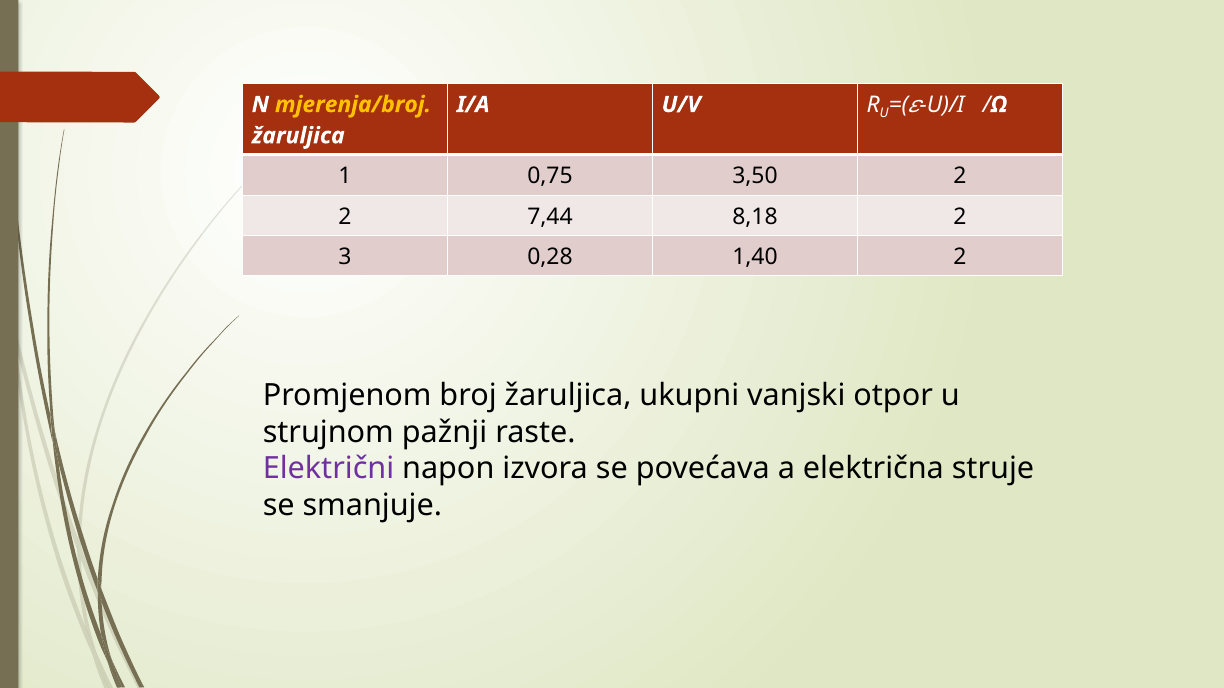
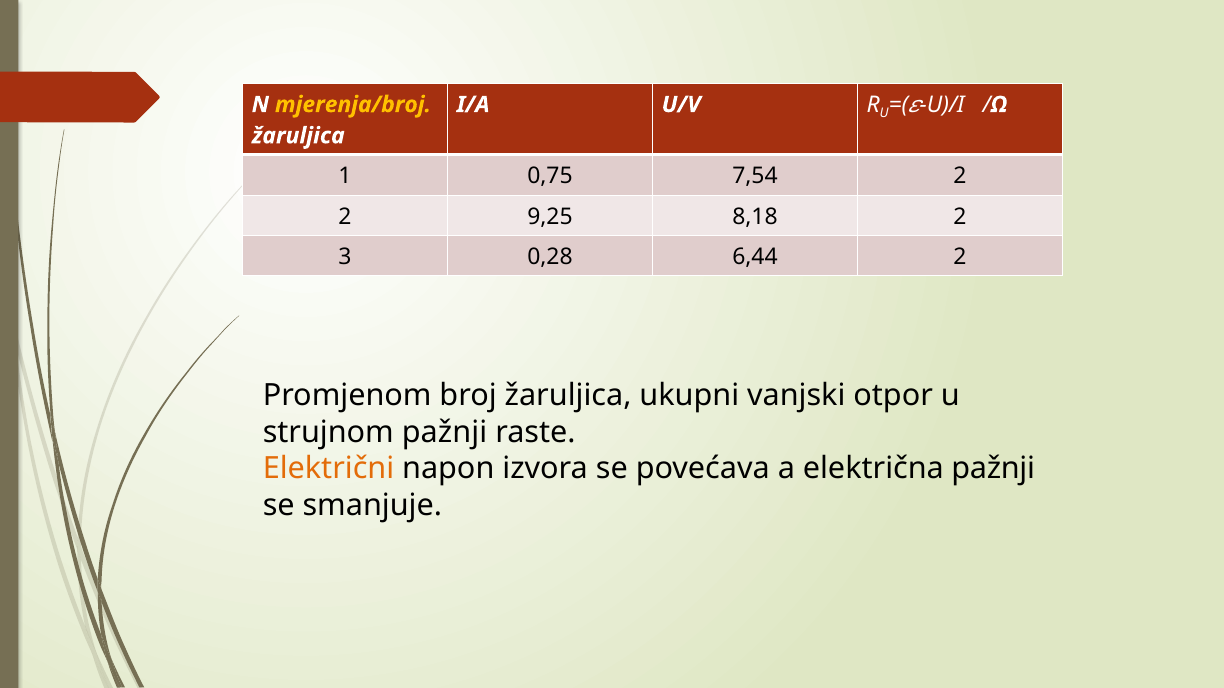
3,50: 3,50 -> 7,54
7,44: 7,44 -> 9,25
1,40: 1,40 -> 6,44
Električni colour: purple -> orange
električna struje: struje -> pažnji
